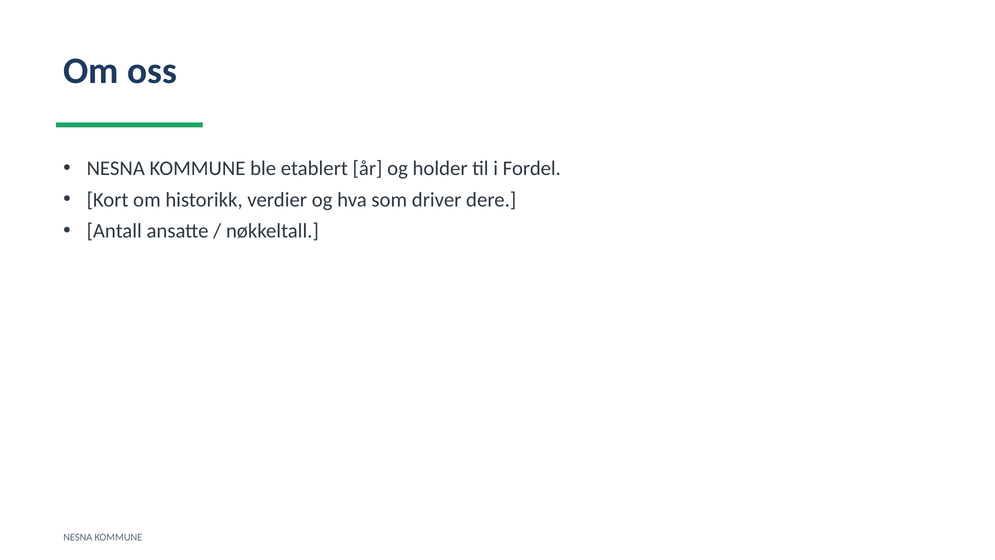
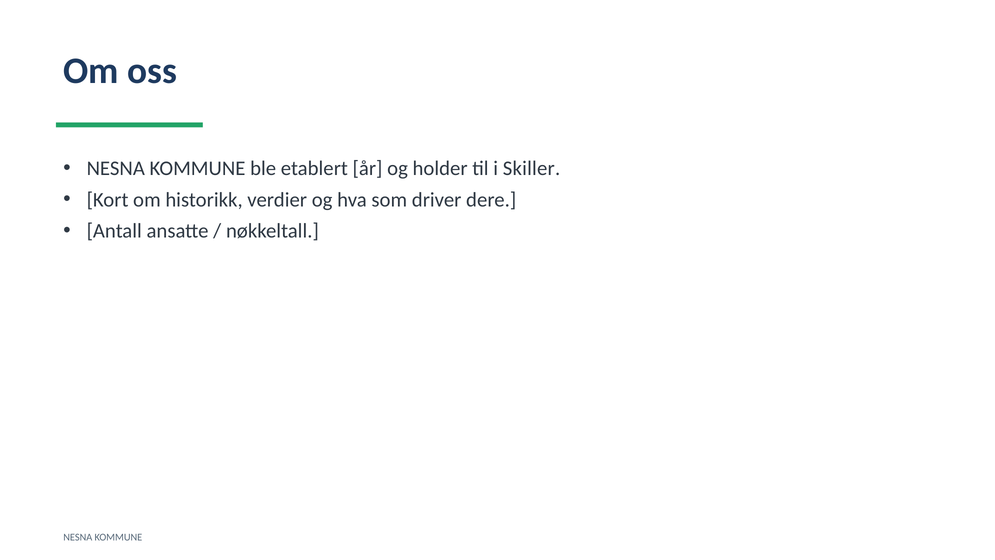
Fordel: Fordel -> Skiller
